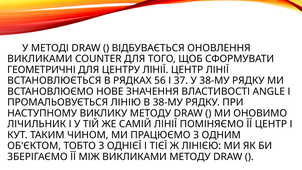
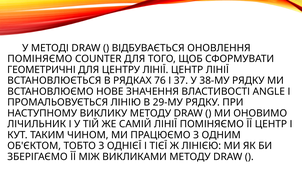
ВИКЛИКАМИ at (40, 59): ВИКЛИКАМИ -> ПОМІНЯЄМО
56: 56 -> 76
В 38-МУ: 38-МУ -> 29-МУ
